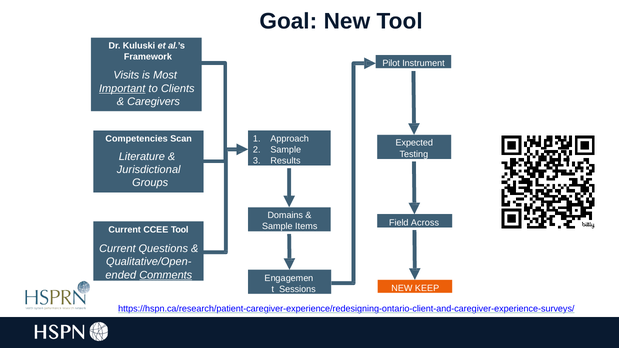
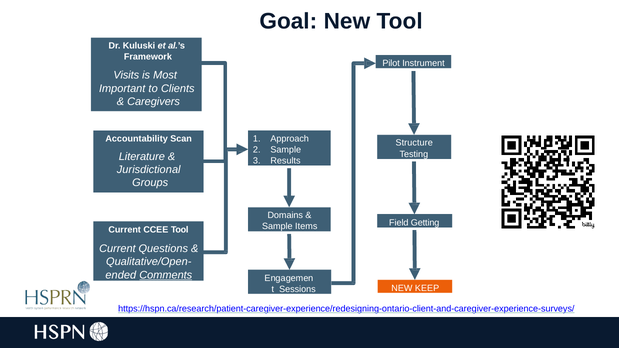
Important underline: present -> none
Competencies: Competencies -> Accountability
Expected: Expected -> Structure
Across: Across -> Getting
